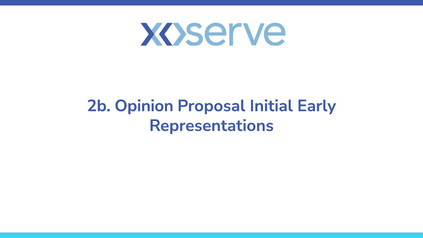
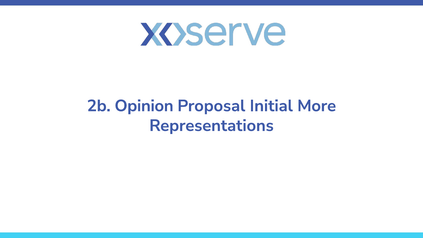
Early: Early -> More
